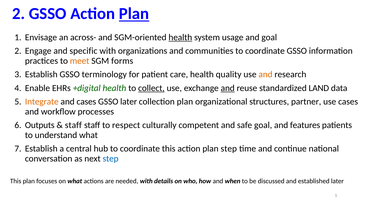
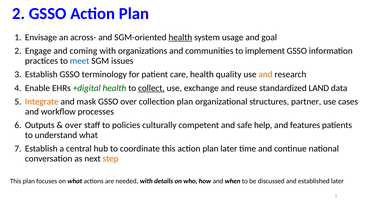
Plan at (134, 14) underline: present -> none
specific: specific -> coming
communities to coordinate: coordinate -> implement
meet colour: orange -> blue
forms: forms -> issues
and at (228, 88) underline: present -> none
and cases: cases -> mask
GSSO later: later -> over
staff at (73, 125): staff -> over
respect: respect -> policies
safe goal: goal -> help
plan step: step -> later
step at (111, 159) colour: blue -> orange
